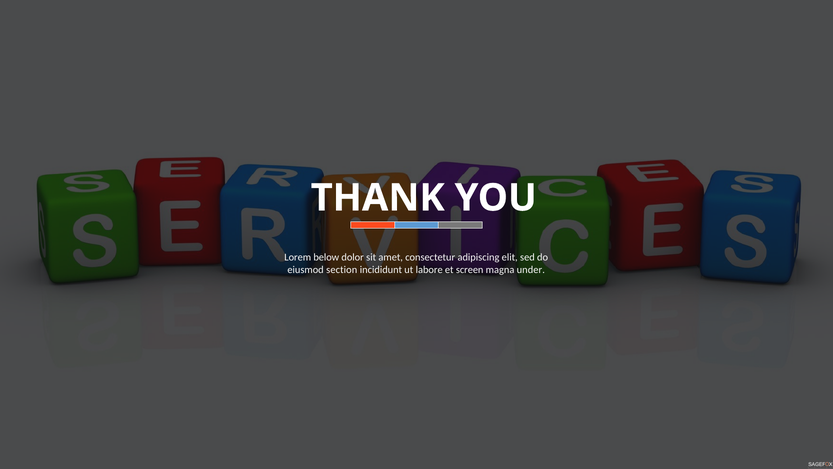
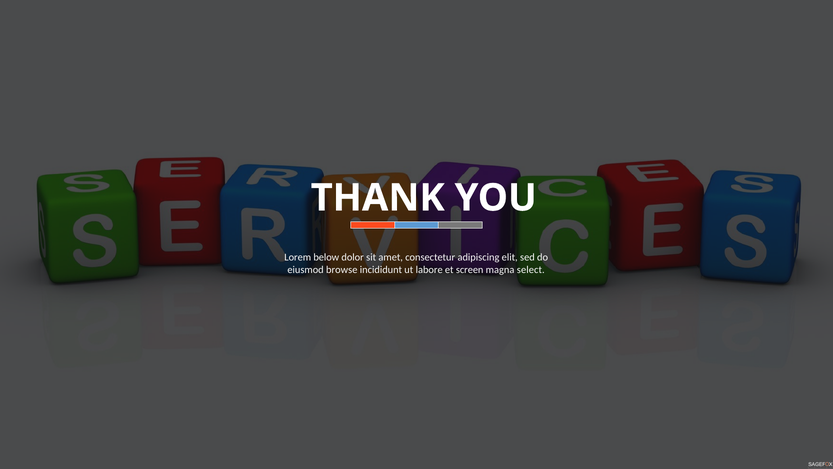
section: section -> browse
under: under -> select
